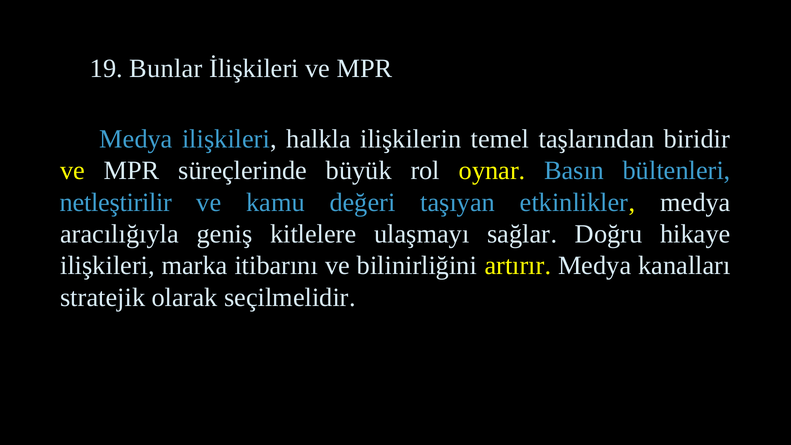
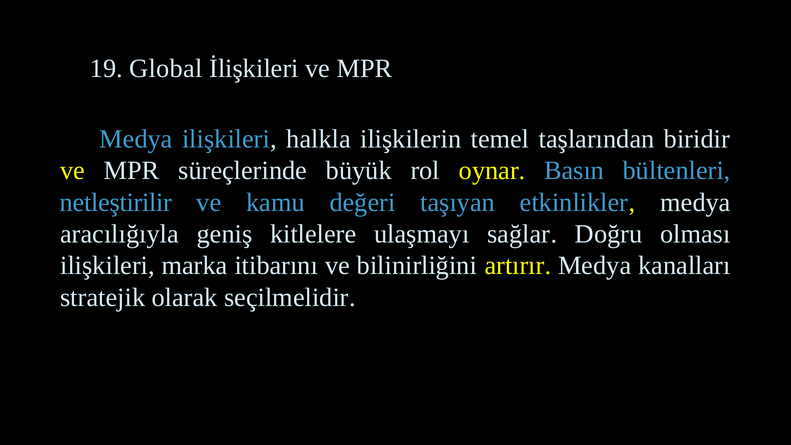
Bunlar: Bunlar -> Global
hikaye: hikaye -> olması
